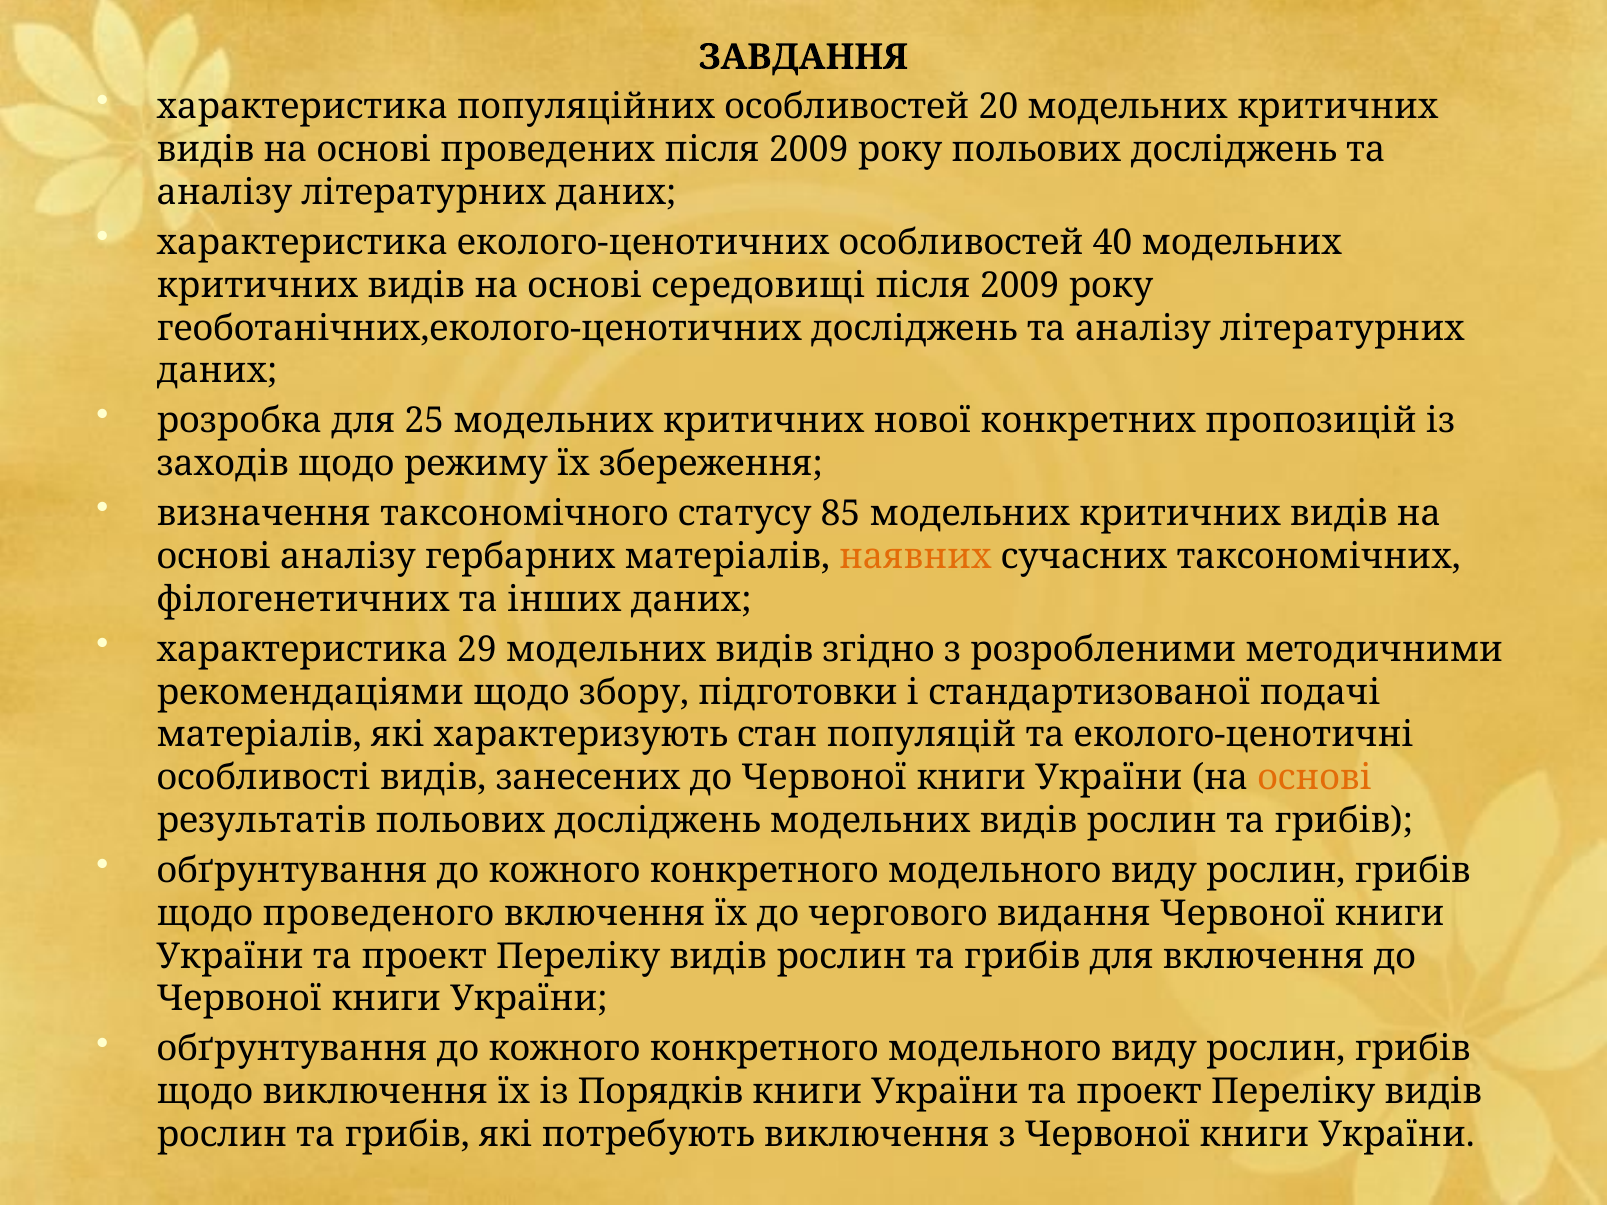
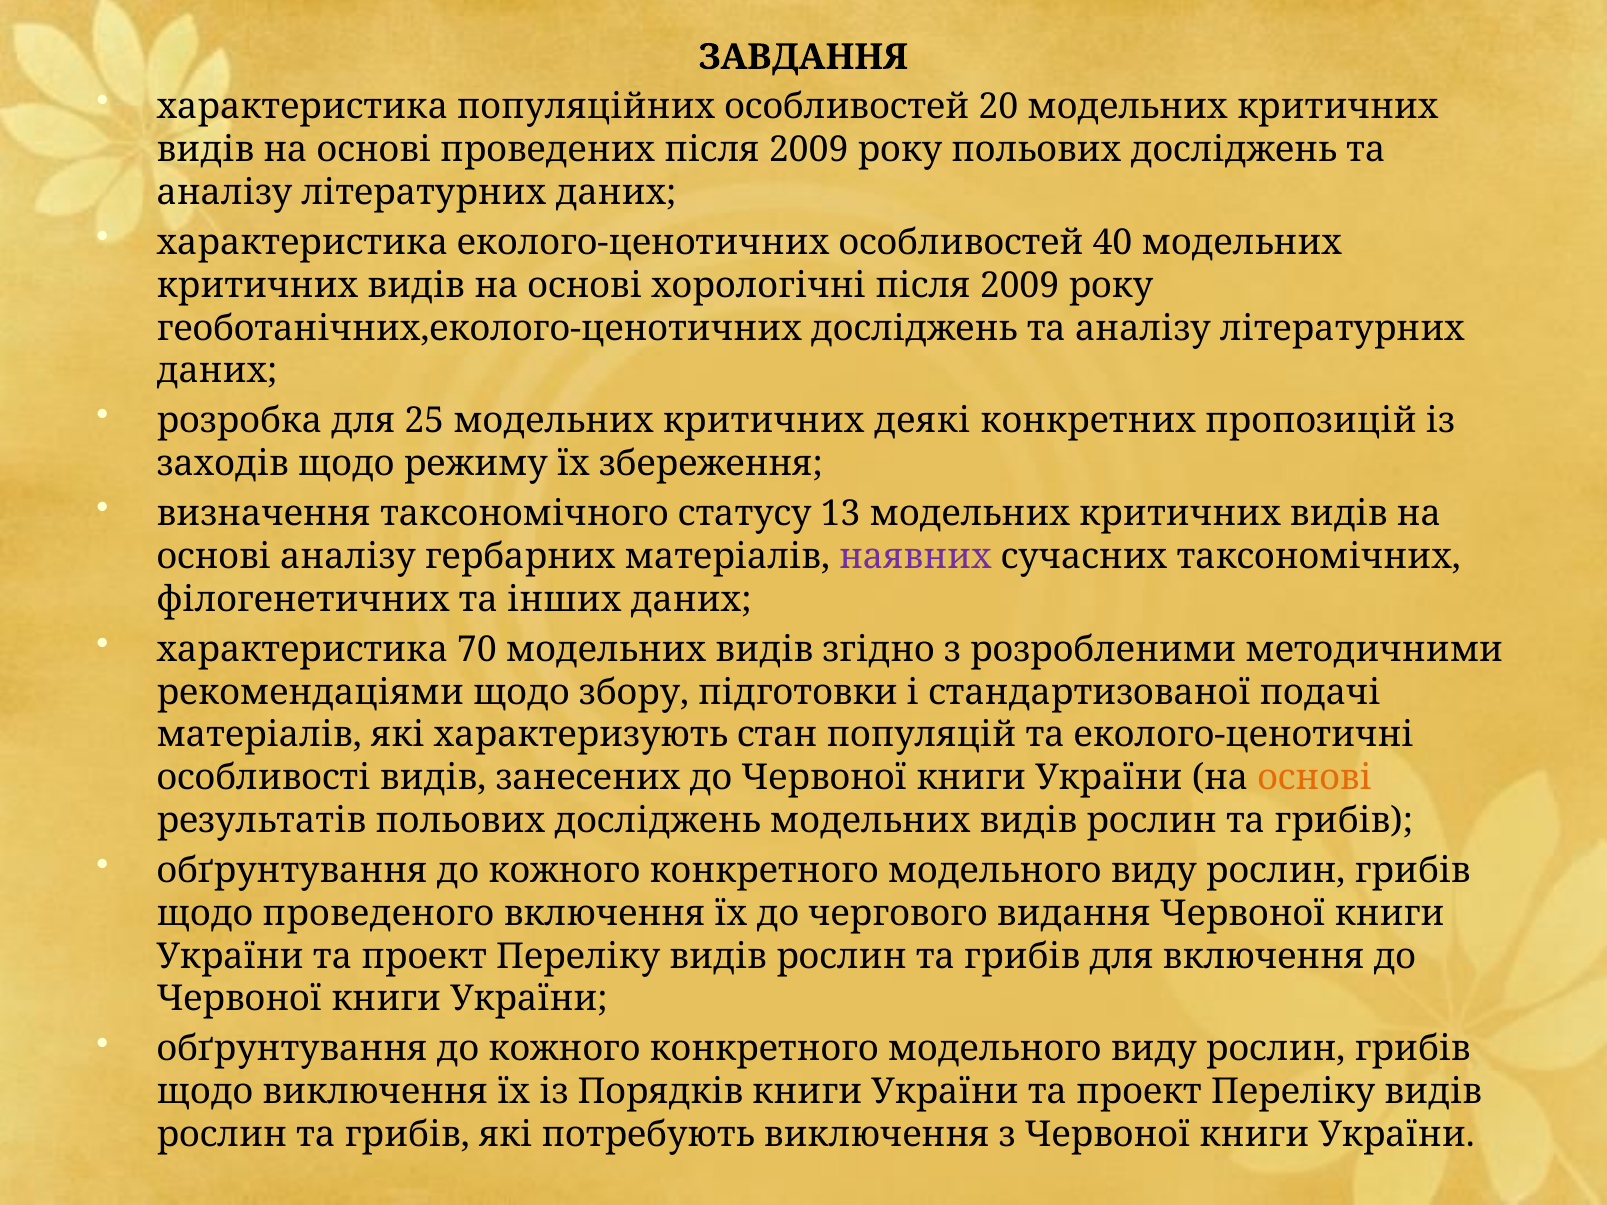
середовищі: середовищі -> хорологічні
нової: нової -> деякі
85: 85 -> 13
наявних colour: orange -> purple
29: 29 -> 70
